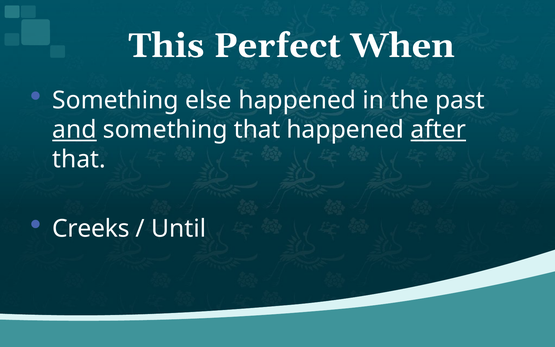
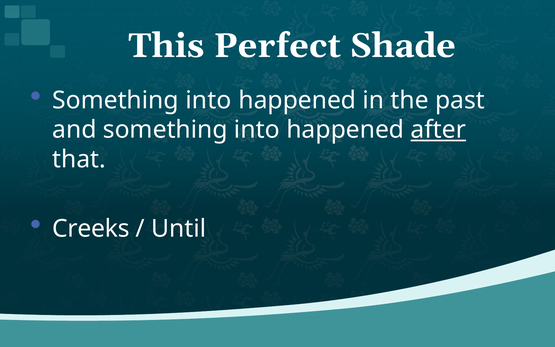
When: When -> Shade
else at (208, 100): else -> into
and underline: present -> none
that at (257, 130): that -> into
